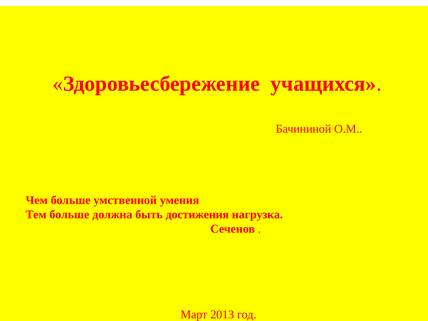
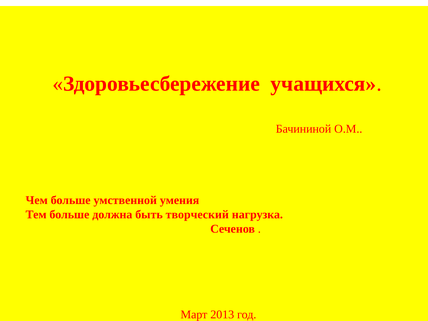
достижения: достижения -> творческий
